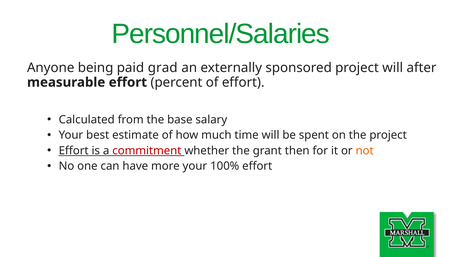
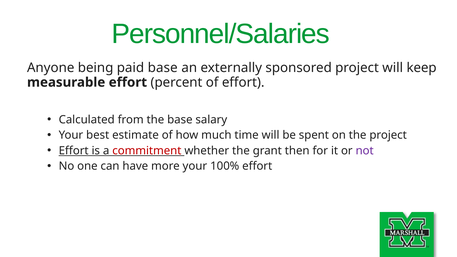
paid grad: grad -> base
after: after -> keep
not colour: orange -> purple
